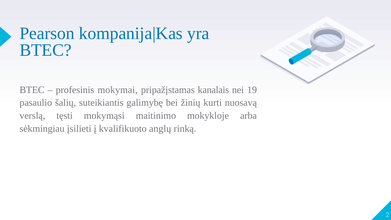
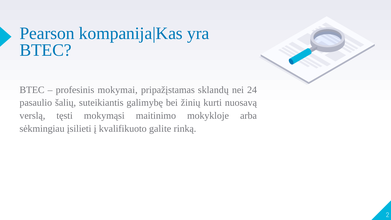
kanalais: kanalais -> sklandų
19: 19 -> 24
anglų: anglų -> galite
